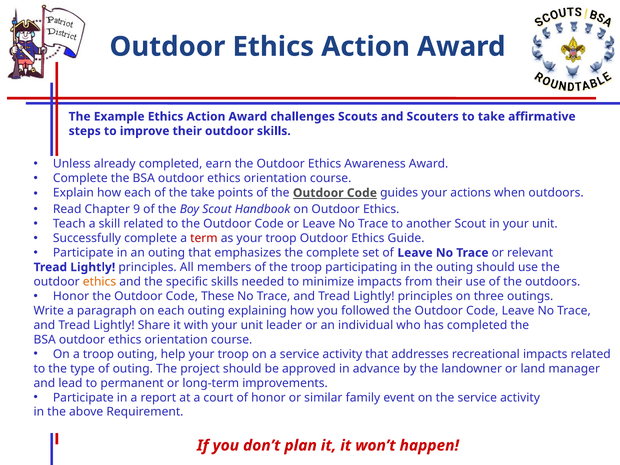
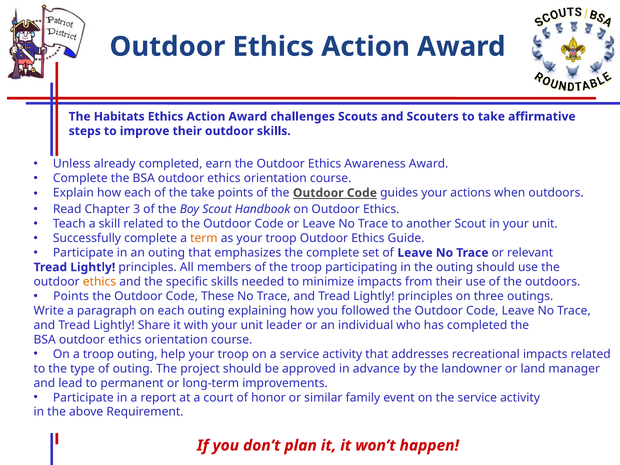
Example: Example -> Habitats
9: 9 -> 3
term colour: red -> orange
Honor at (71, 296): Honor -> Points
